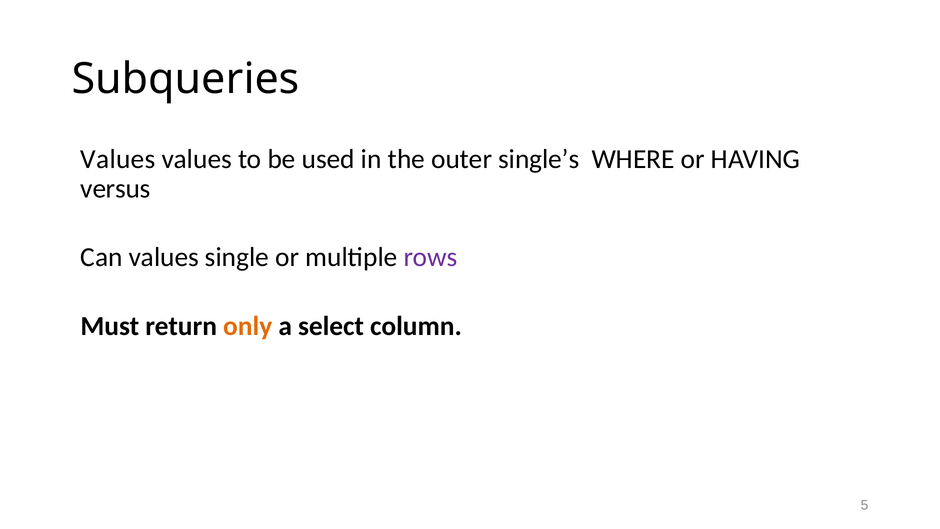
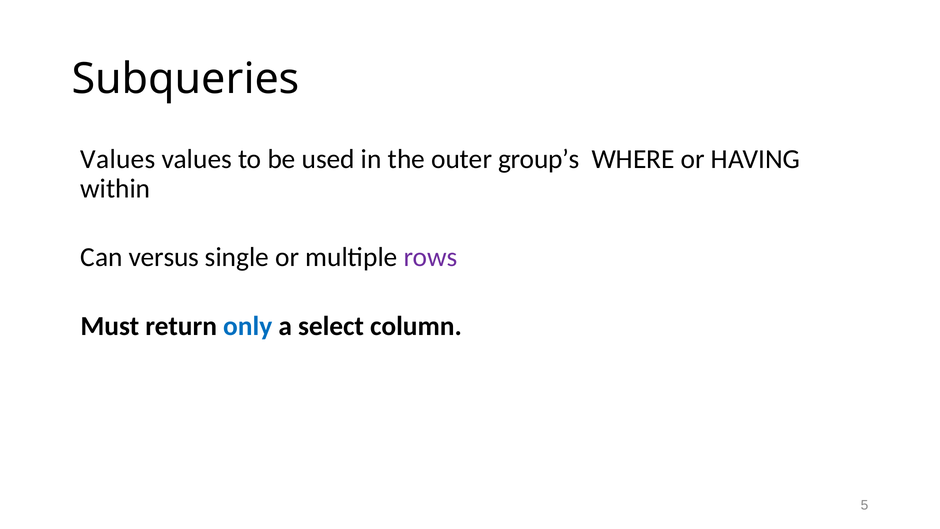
single’s: single’s -> group’s
versus: versus -> within
Can values: values -> versus
only colour: orange -> blue
